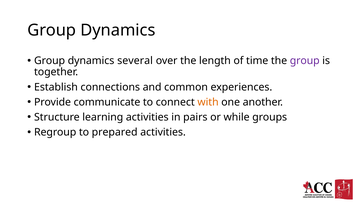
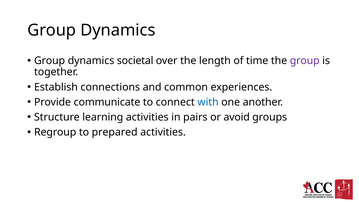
several: several -> societal
with colour: orange -> blue
while: while -> avoid
